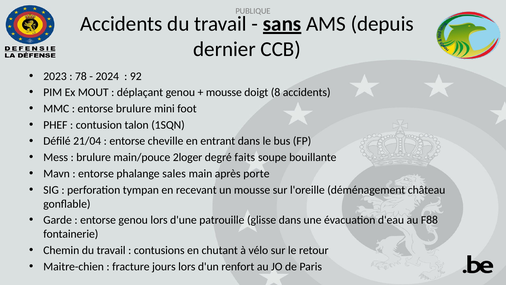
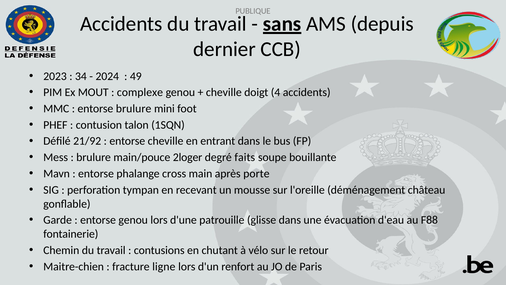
78: 78 -> 34
92: 92 -> 49
déplaçant: déplaçant -> complexe
mousse at (224, 92): mousse -> cheville
8: 8 -> 4
21/04: 21/04 -> 21/92
sales: sales -> cross
jours: jours -> ligne
